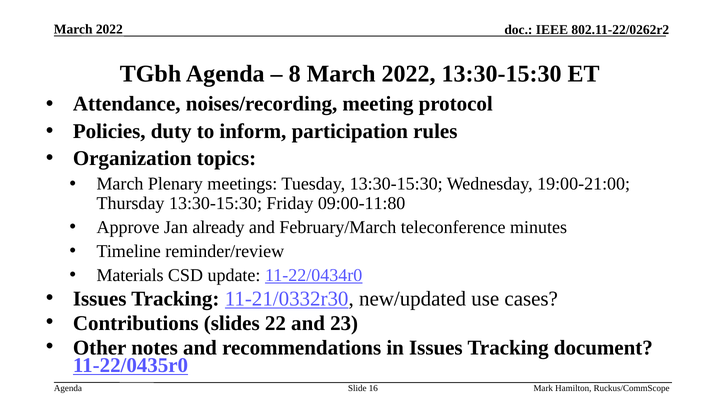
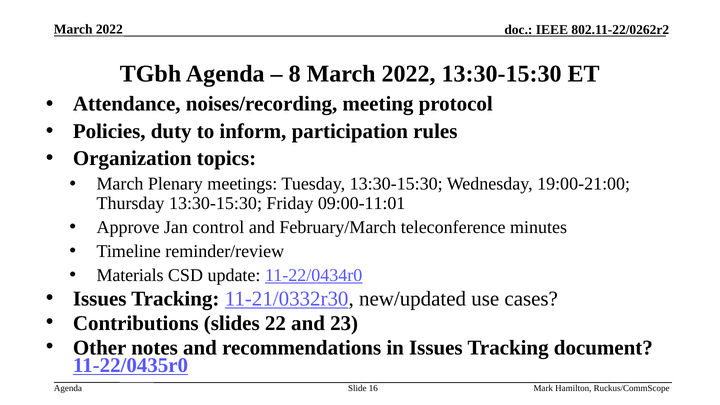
09:00-11:80: 09:00-11:80 -> 09:00-11:01
already: already -> control
